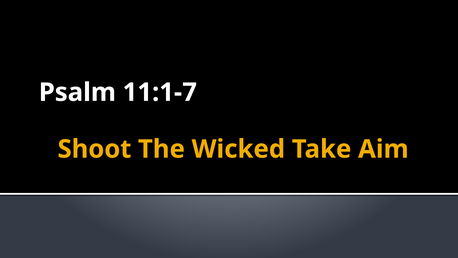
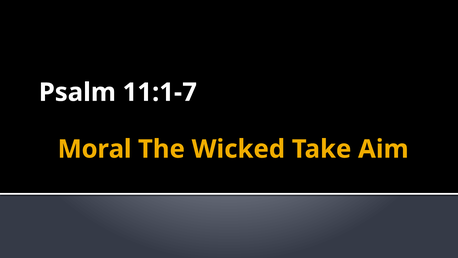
Shoot: Shoot -> Moral
